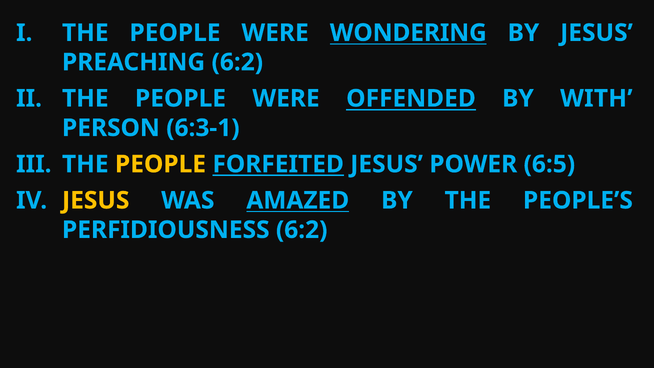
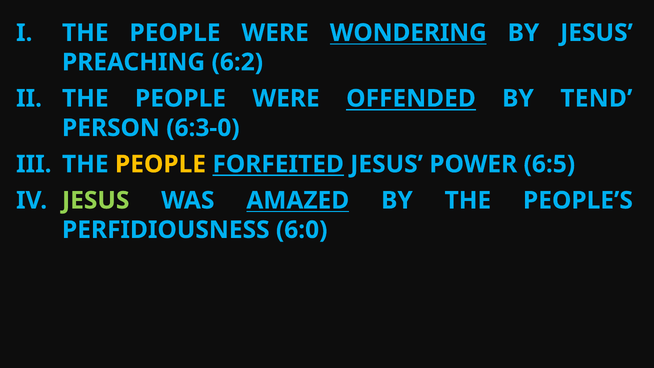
WITH: WITH -> TEND
6:3-1: 6:3-1 -> 6:3-0
JESUS at (96, 200) colour: yellow -> light green
PERFIDIOUSNESS 6:2: 6:2 -> 6:0
